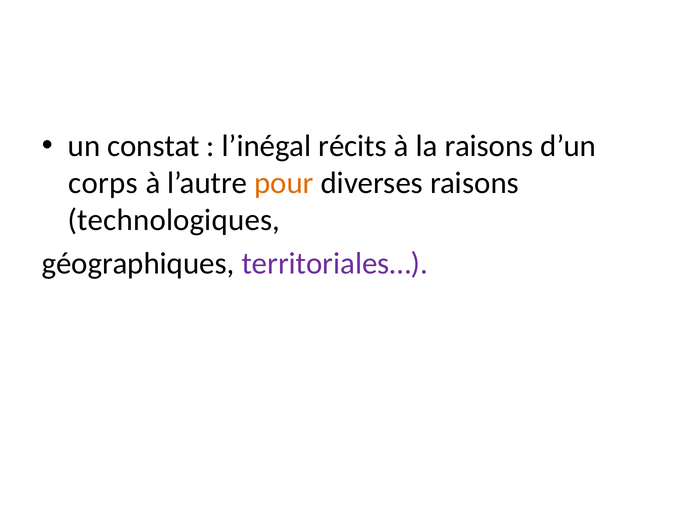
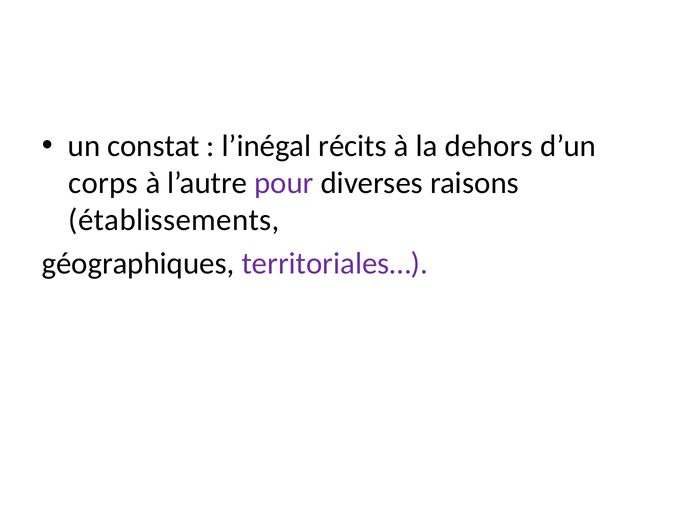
la raisons: raisons -> dehors
pour colour: orange -> purple
technologiques: technologiques -> établissements
